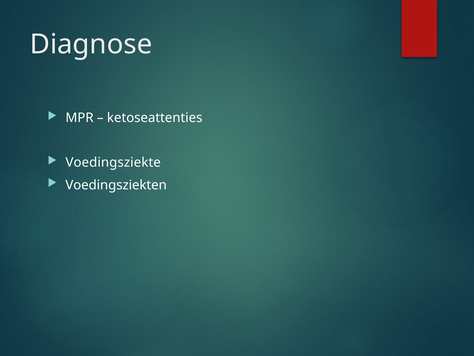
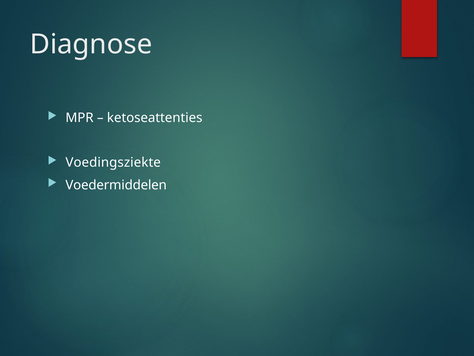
Voedingsziekten: Voedingsziekten -> Voedermiddelen
